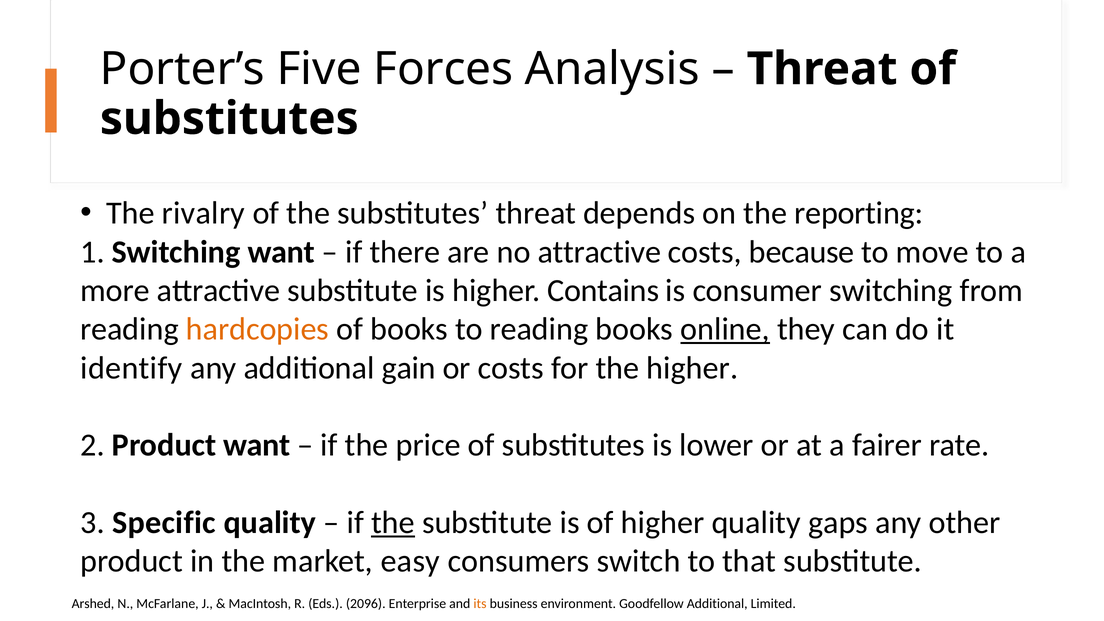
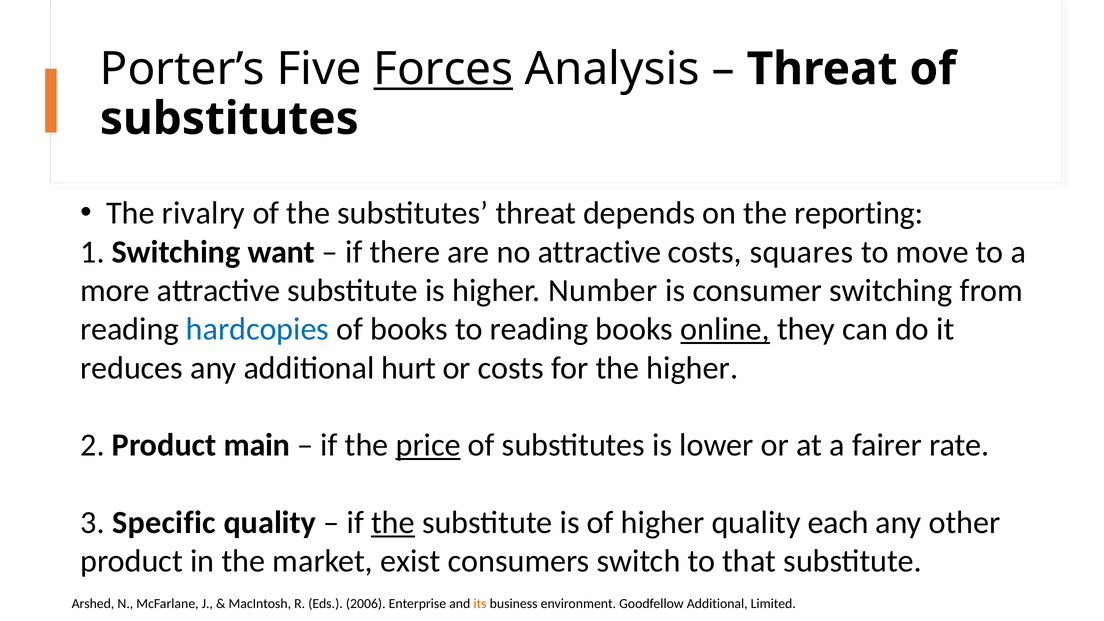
Forces underline: none -> present
because: because -> squares
Contains: Contains -> Number
hardcopies colour: orange -> blue
identify: identify -> reduces
gain: gain -> hurt
Product want: want -> main
price underline: none -> present
gaps: gaps -> each
easy: easy -> exist
2096: 2096 -> 2006
